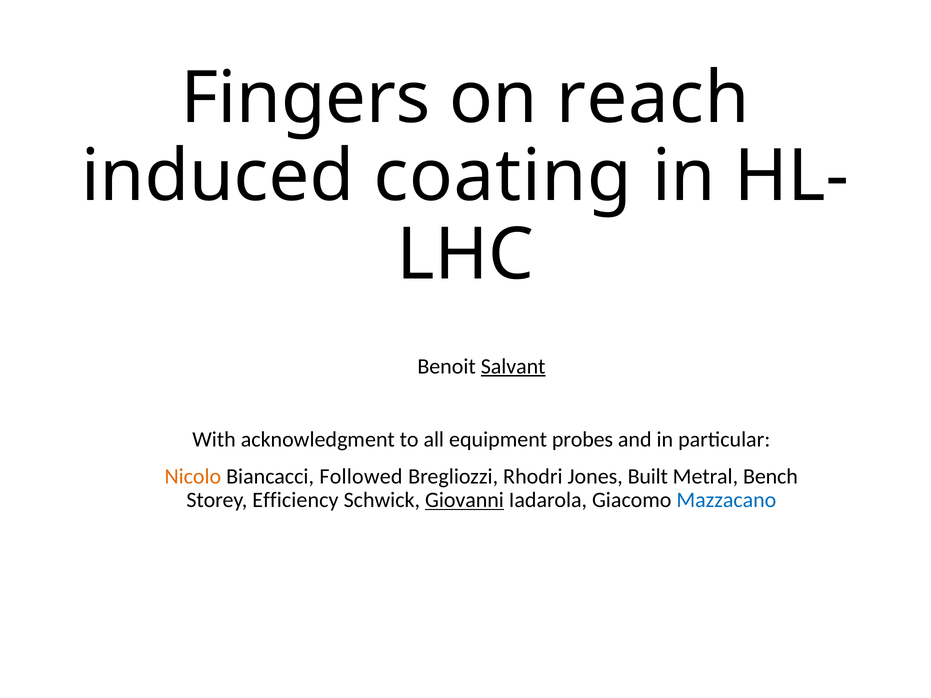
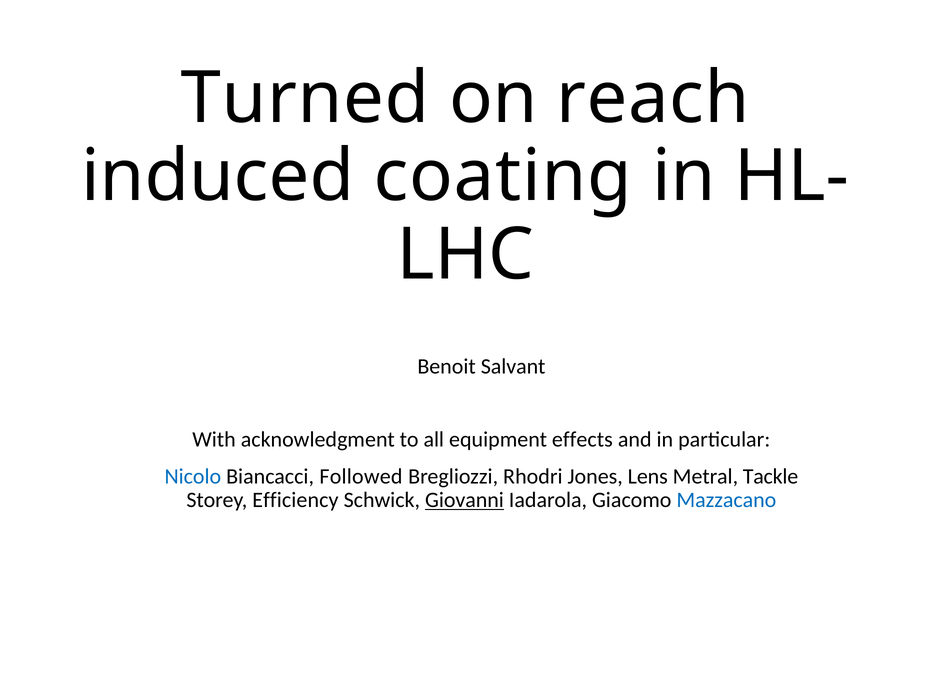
Fingers: Fingers -> Turned
Salvant underline: present -> none
probes: probes -> effects
Nicolo colour: orange -> blue
Built: Built -> Lens
Bench: Bench -> Tackle
